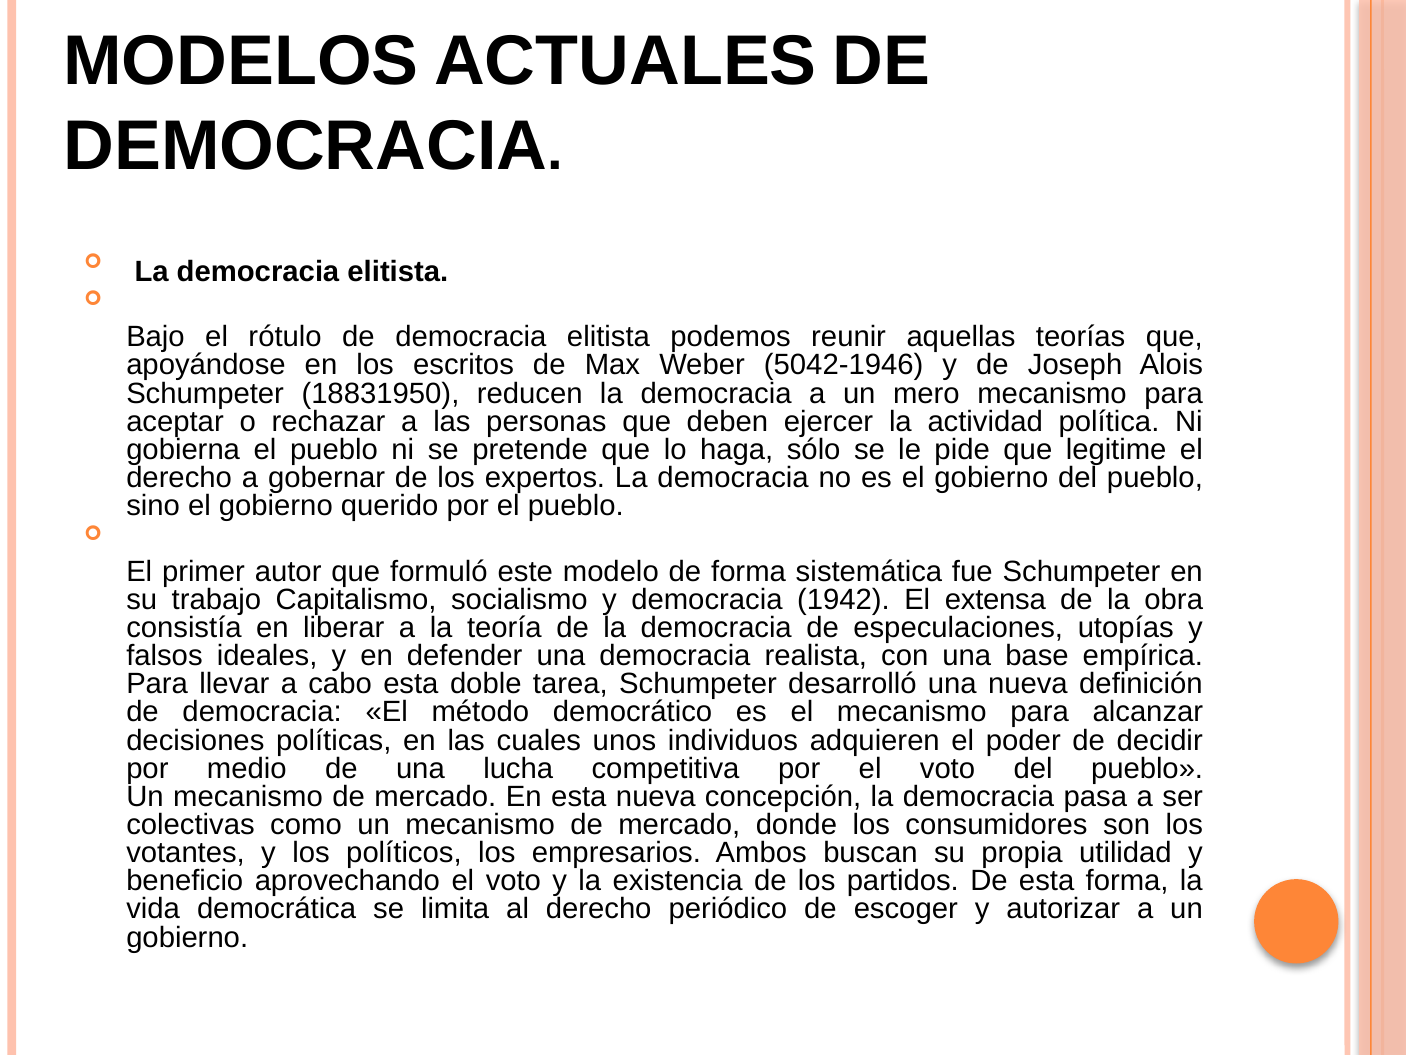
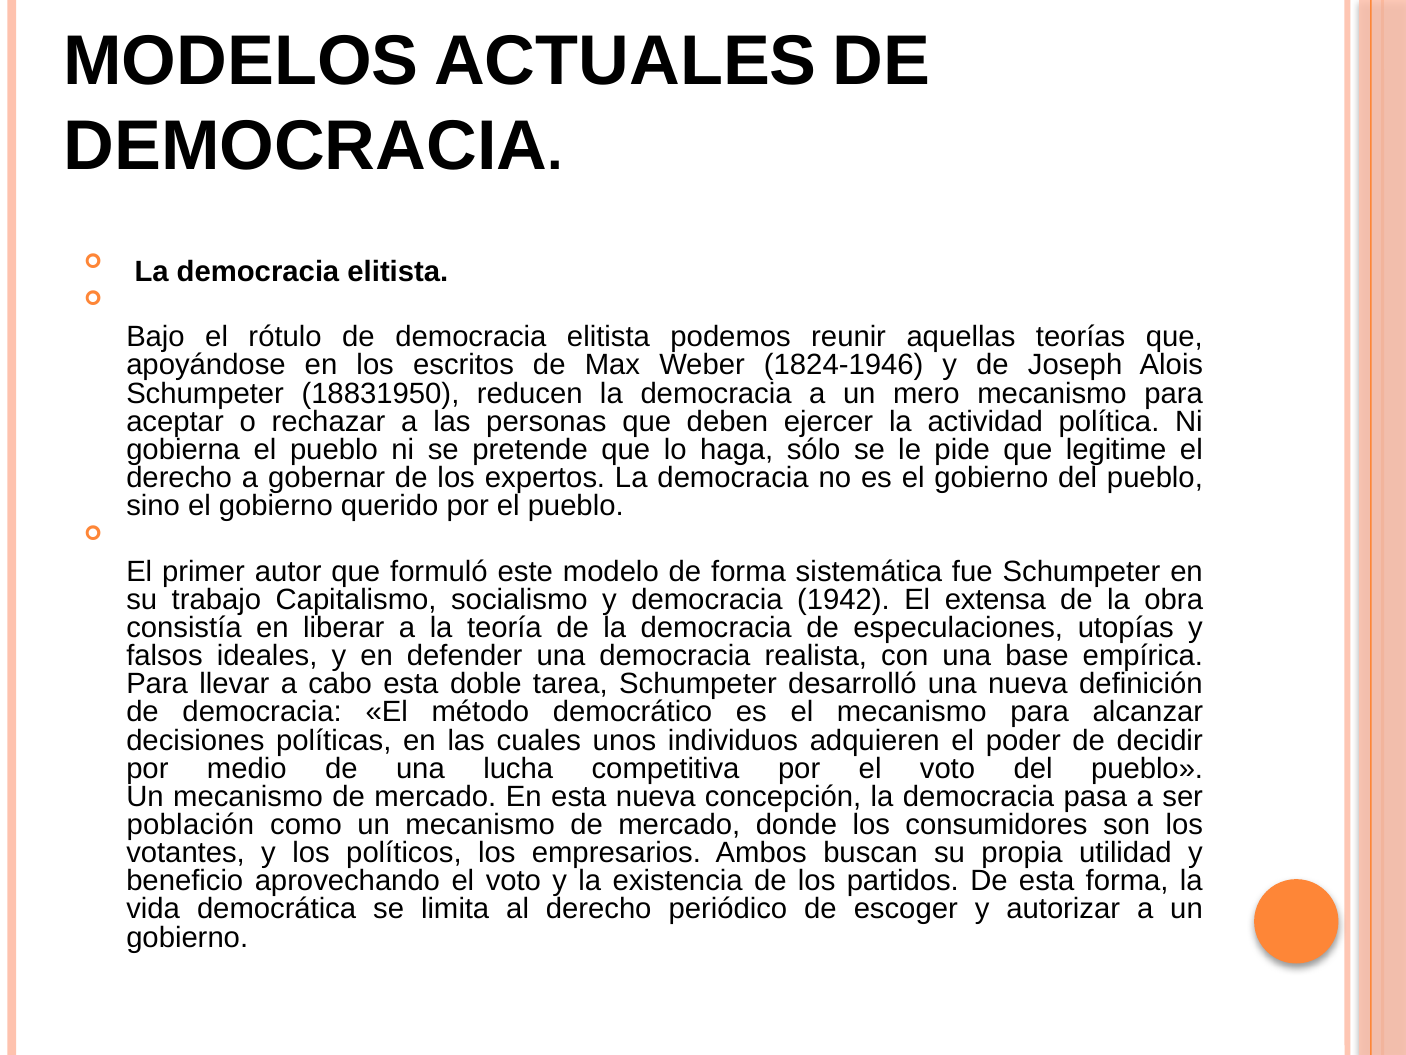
5042-1946: 5042-1946 -> 1824-1946
colectivas: colectivas -> población
